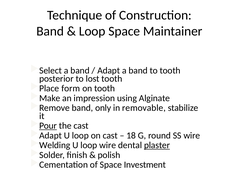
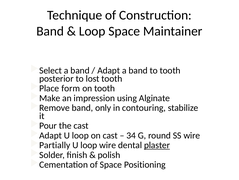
removable: removable -> contouring
Pour underline: present -> none
18: 18 -> 34
Welding: Welding -> Partially
Investment: Investment -> Positioning
